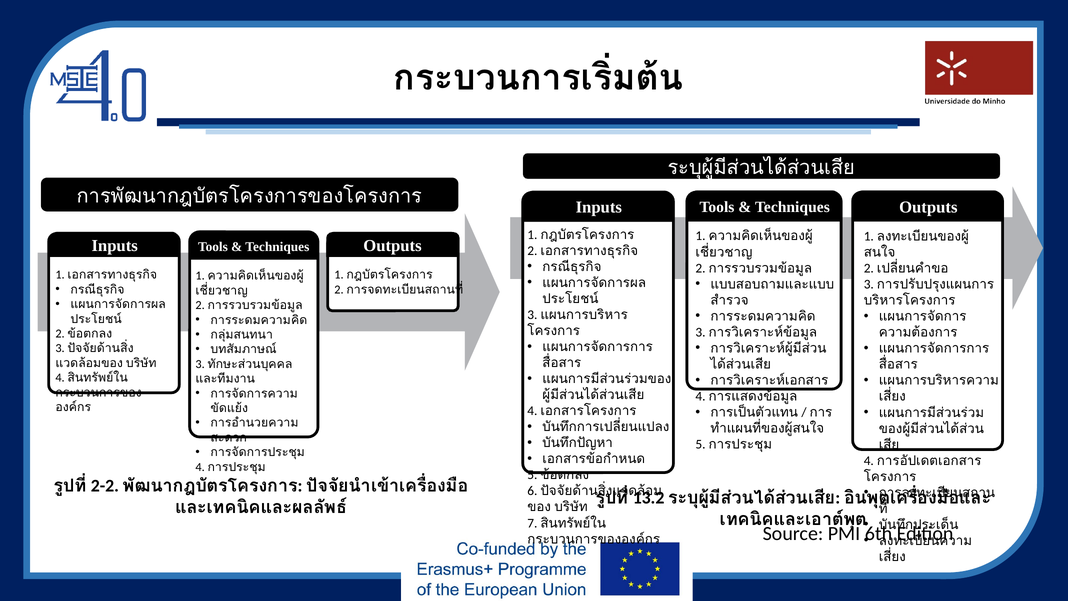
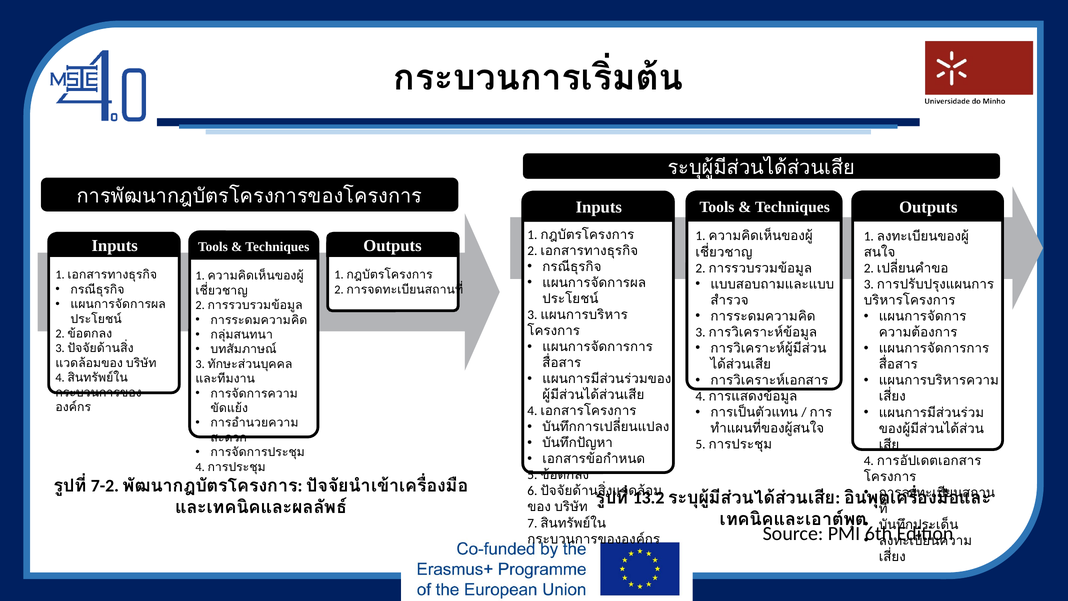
2-2: 2-2 -> 7-2
